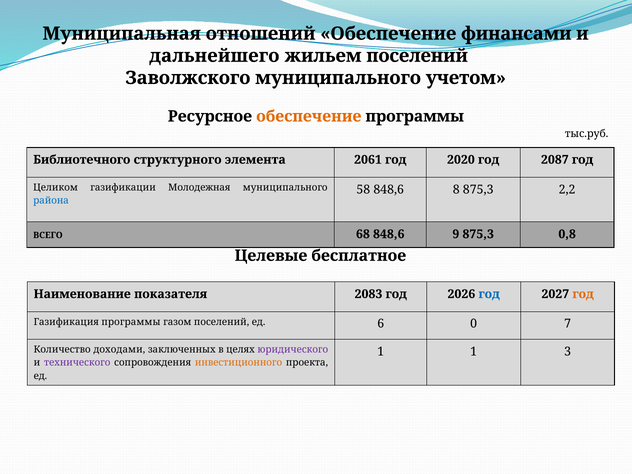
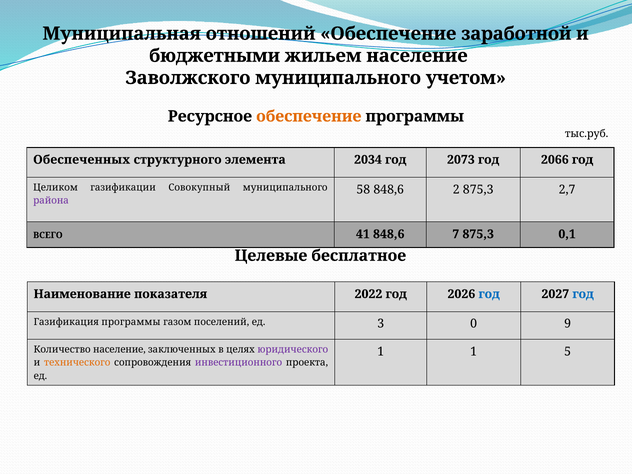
финансами: финансами -> заработной
дальнейшего: дальнейшего -> бюджетными
жильем поселений: поселений -> население
Библиотечного: Библиотечного -> Обеспеченных
2061: 2061 -> 2034
2020: 2020 -> 2073
2087: 2087 -> 2066
Молодежная: Молодежная -> Совокупный
8: 8 -> 2
2,2: 2,2 -> 2,7
района colour: blue -> purple
68: 68 -> 41
9: 9 -> 7
0,8: 0,8 -> 0,1
2083: 2083 -> 2022
год at (583, 294) colour: orange -> blue
6: 6 -> 3
7: 7 -> 9
Количество доходами: доходами -> население
3: 3 -> 5
технического colour: purple -> orange
инвестиционного colour: orange -> purple
